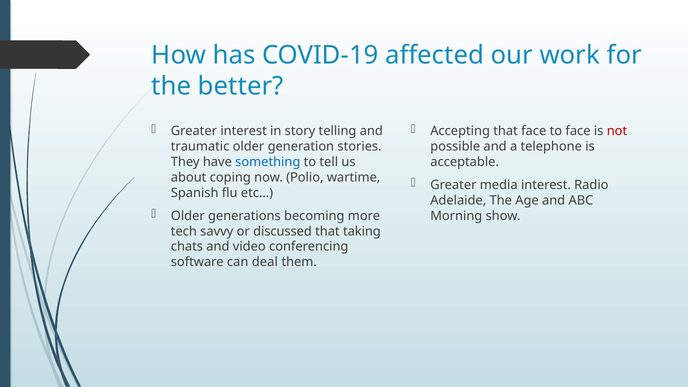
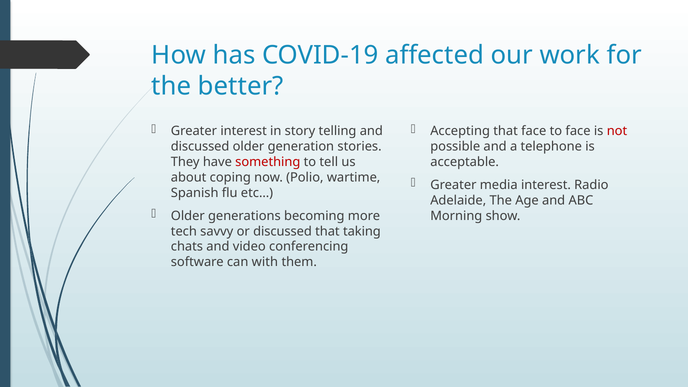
traumatic at (200, 147): traumatic -> discussed
something colour: blue -> red
deal: deal -> with
